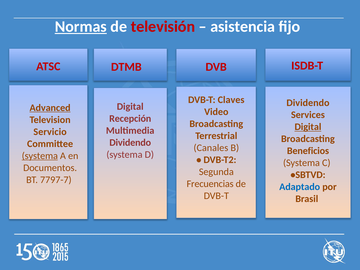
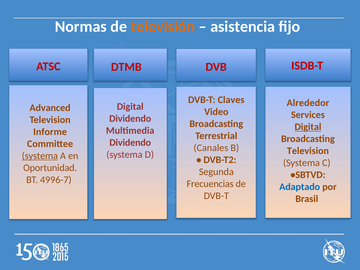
Normas underline: present -> none
televisión colour: red -> orange
Dividendo at (308, 103): Dividendo -> Alrededor
Advanced underline: present -> none
Recepción at (130, 119): Recepción -> Dividendo
Servicio: Servicio -> Informe
Beneficios at (308, 151): Beneficios -> Television
Documentos: Documentos -> Oportunidad
7797-7: 7797-7 -> 4996-7
